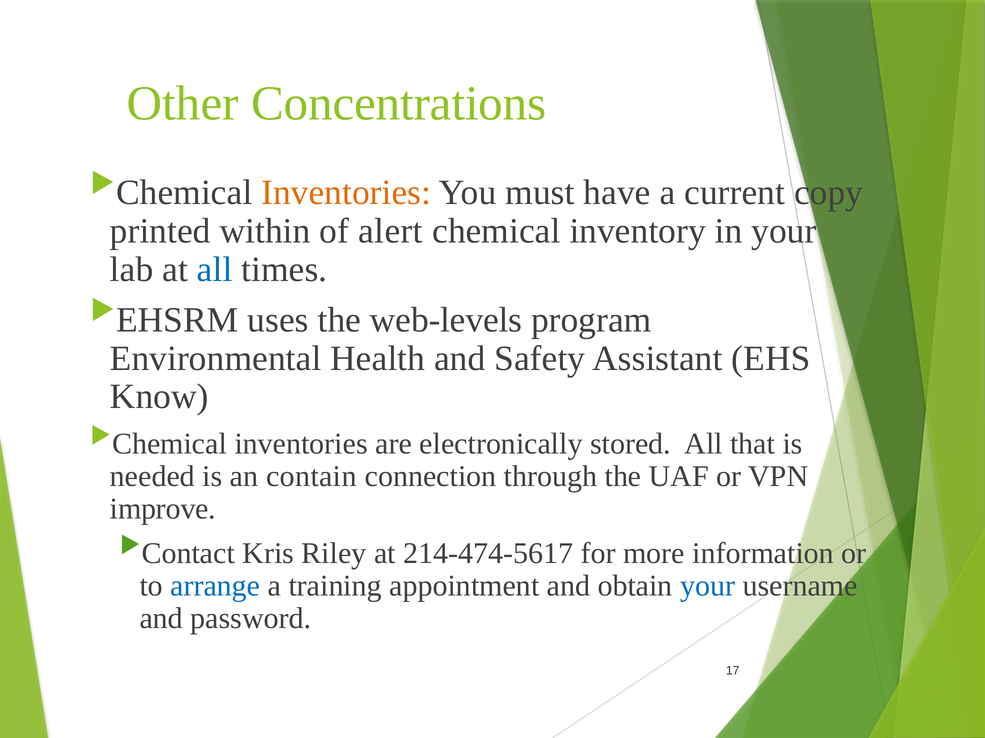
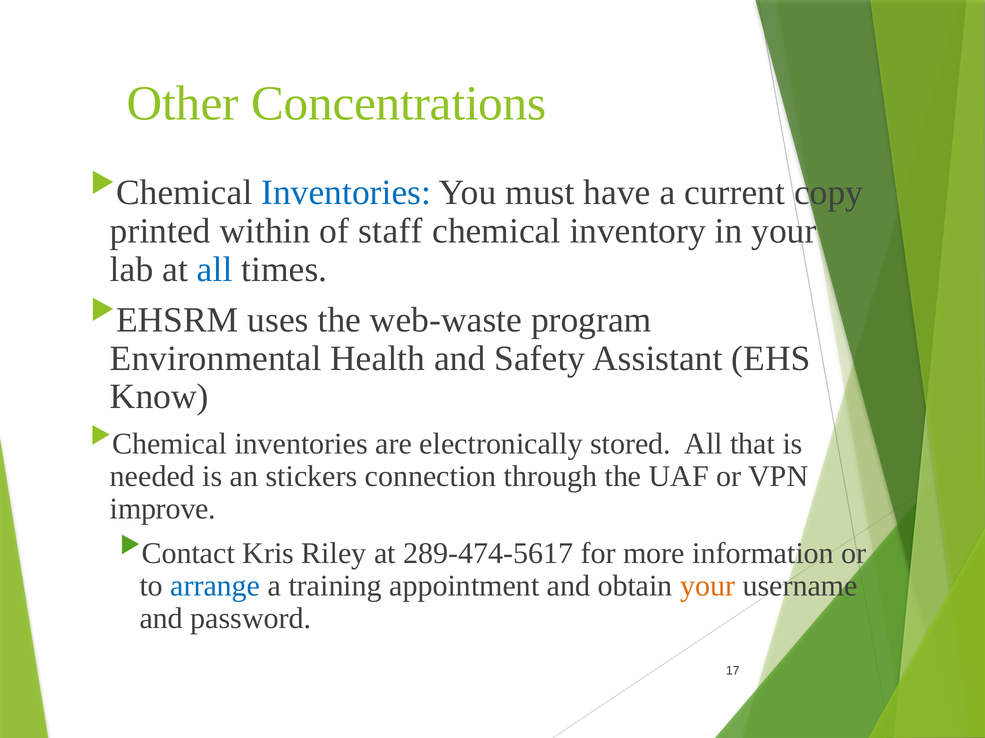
Inventories at (346, 193) colour: orange -> blue
alert: alert -> staff
web-levels: web-levels -> web-waste
contain: contain -> stickers
214-474-5617: 214-474-5617 -> 289-474-5617
your at (708, 586) colour: blue -> orange
